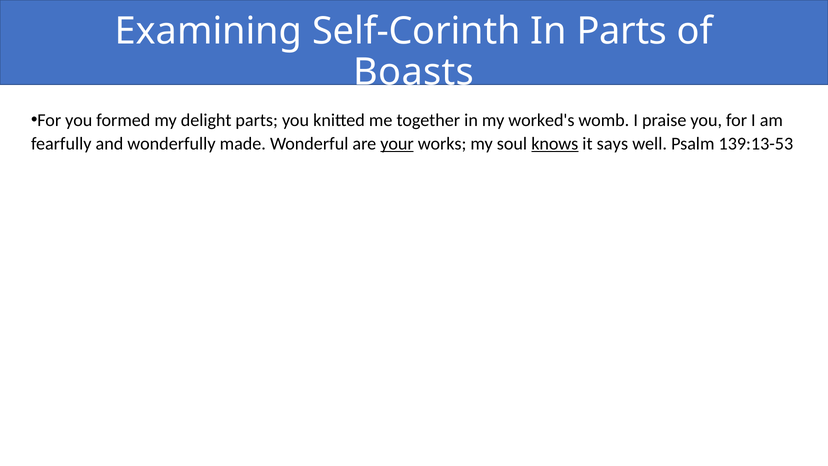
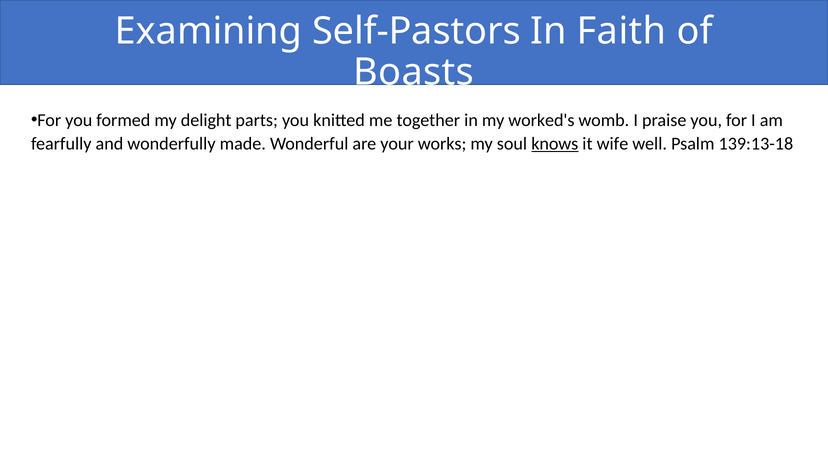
Self-Corinth: Self-Corinth -> Self-Pastors
In Parts: Parts -> Faith
your underline: present -> none
it says: says -> wife
139:13-53: 139:13-53 -> 139:13-18
